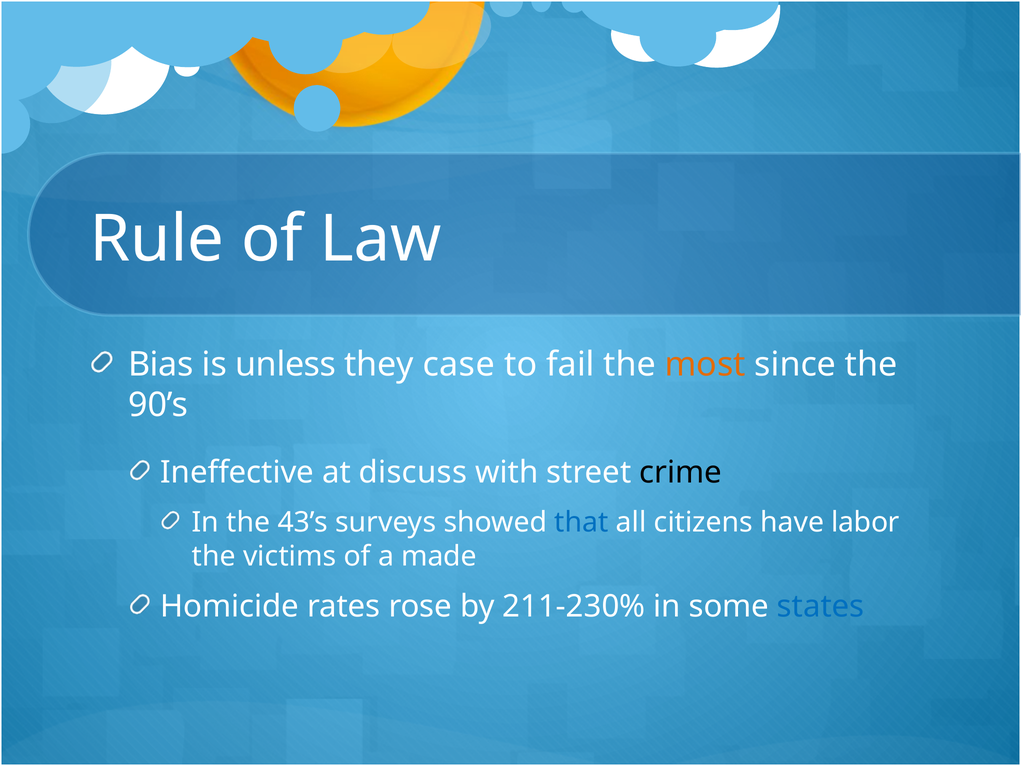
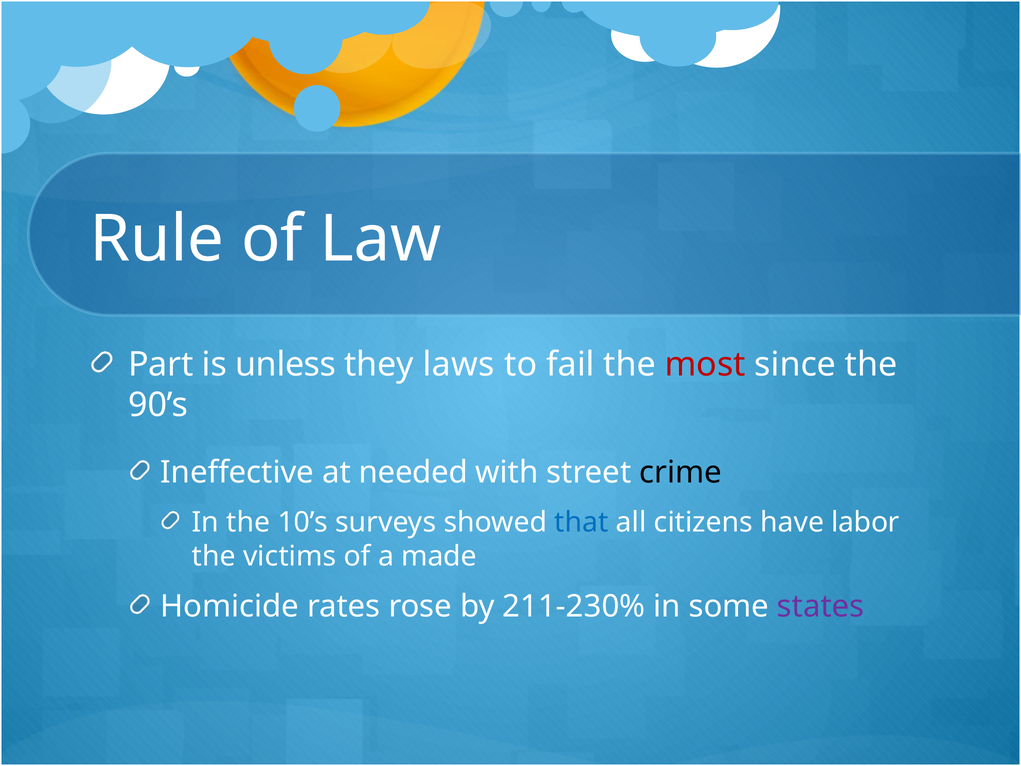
Bias: Bias -> Part
case: case -> laws
most colour: orange -> red
discuss: discuss -> needed
43’s: 43’s -> 10’s
states colour: blue -> purple
